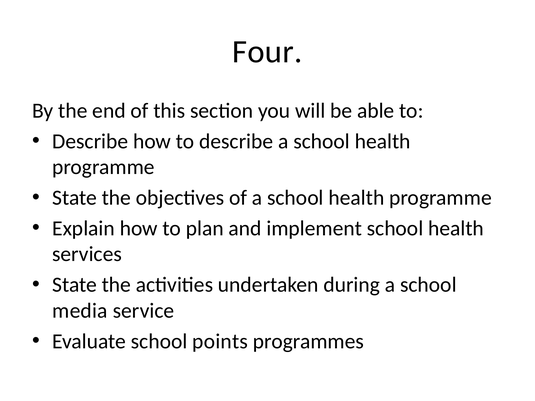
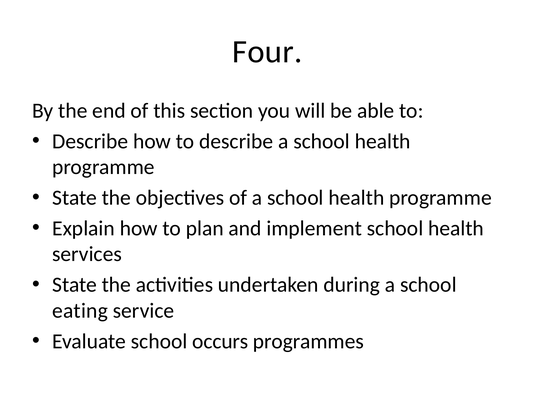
media: media -> eating
points: points -> occurs
